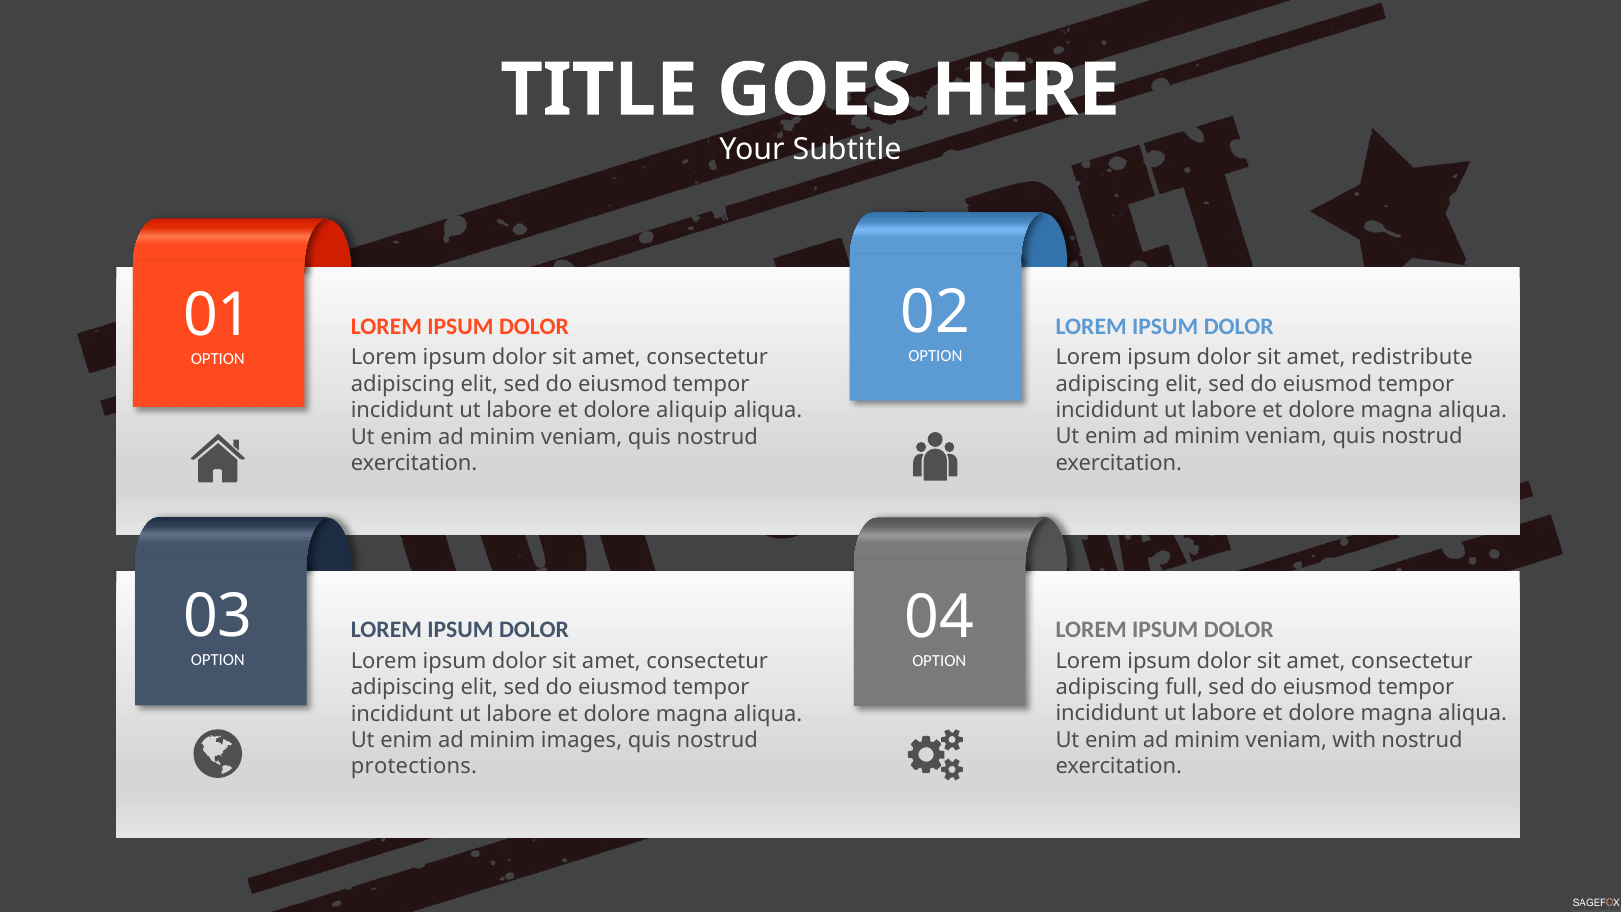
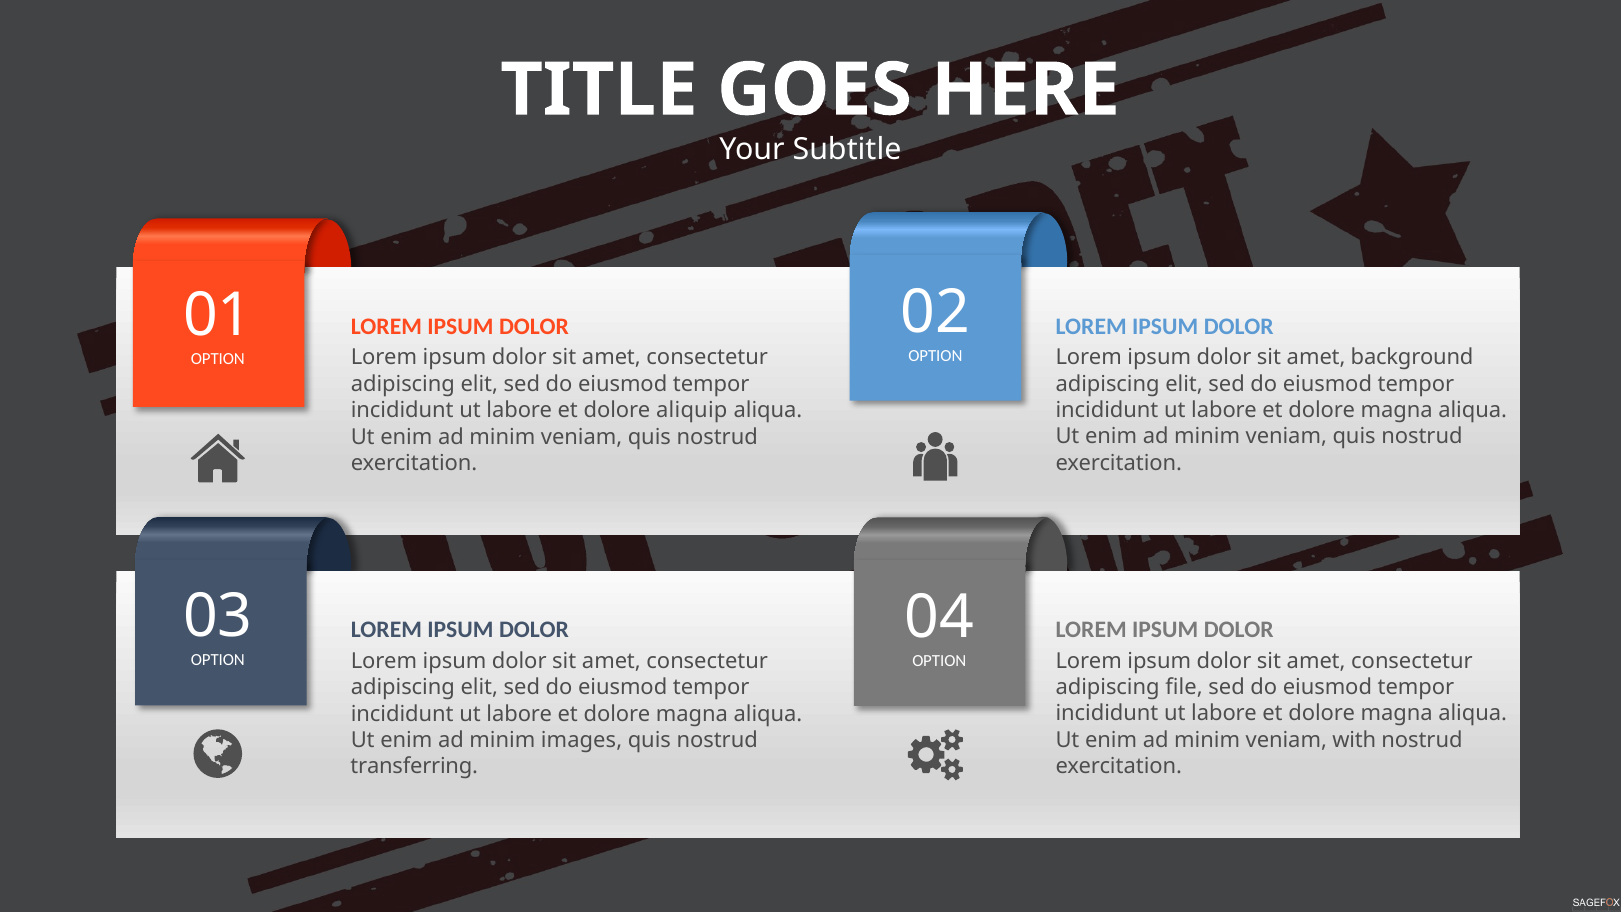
redistribute: redistribute -> background
full: full -> file
protections: protections -> transferring
